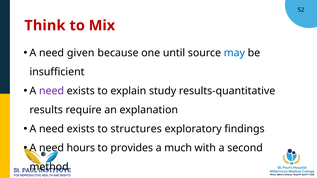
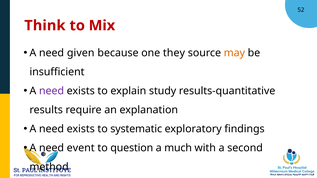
until: until -> they
may colour: blue -> orange
structures: structures -> systematic
hours: hours -> event
provides: provides -> question
